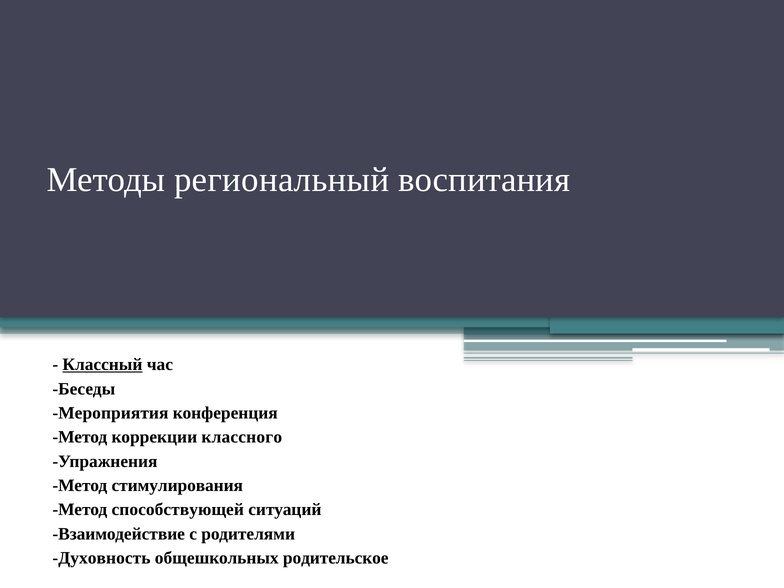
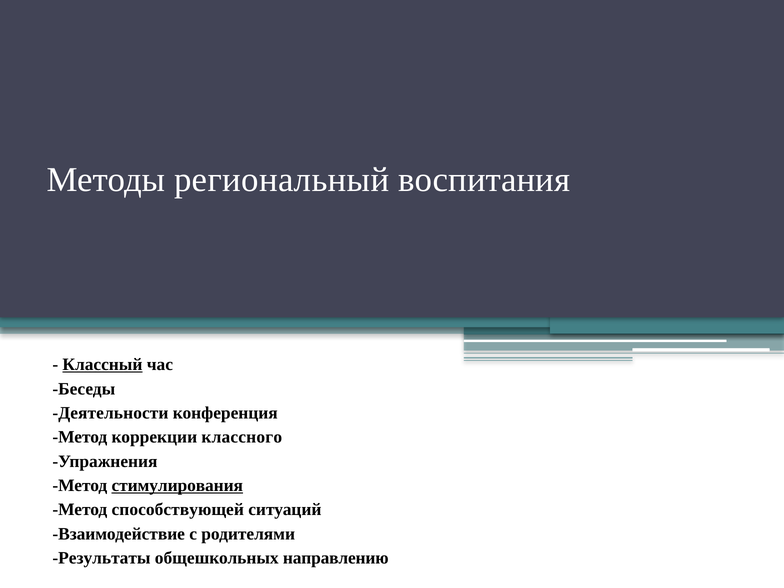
Мероприятия: Мероприятия -> Деятельности
стимулирования underline: none -> present
Духовность: Духовность -> Результаты
родительское: родительское -> направлению
